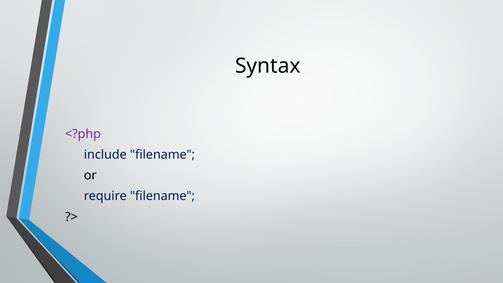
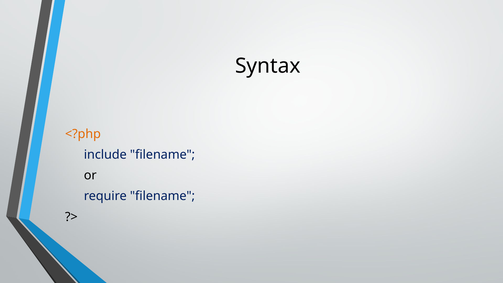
<?php colour: purple -> orange
